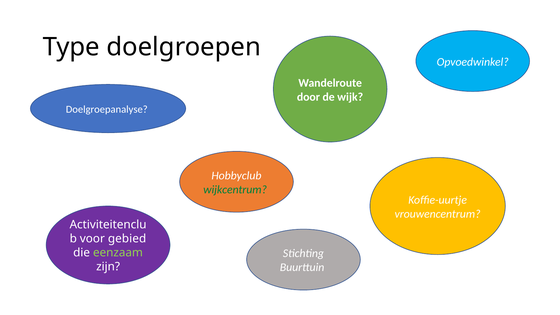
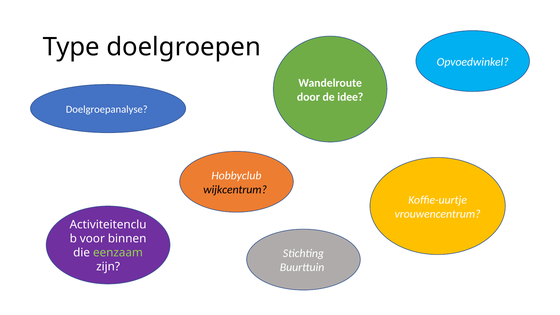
wijk: wijk -> idee
wijkcentrum colour: green -> black
gebied: gebied -> binnen
